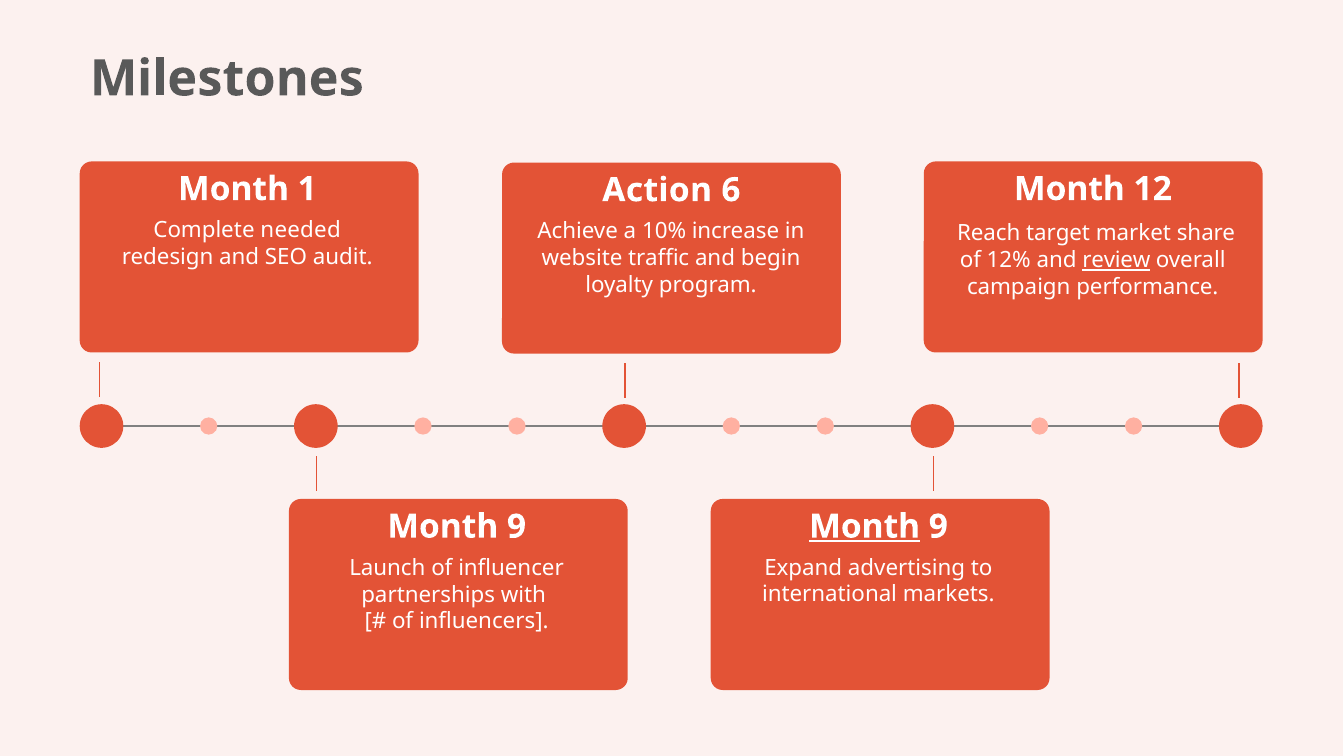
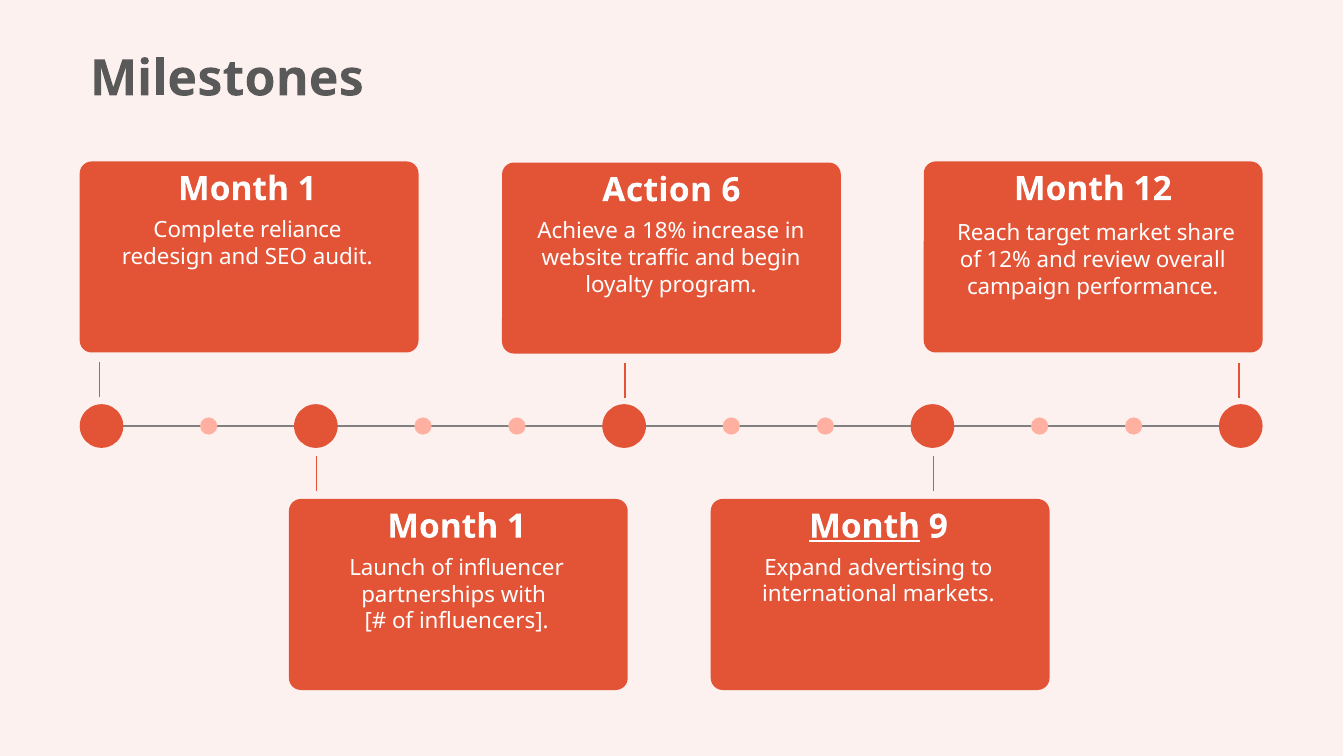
needed: needed -> reliance
10%: 10% -> 18%
review underline: present -> none
9 at (516, 526): 9 -> 1
